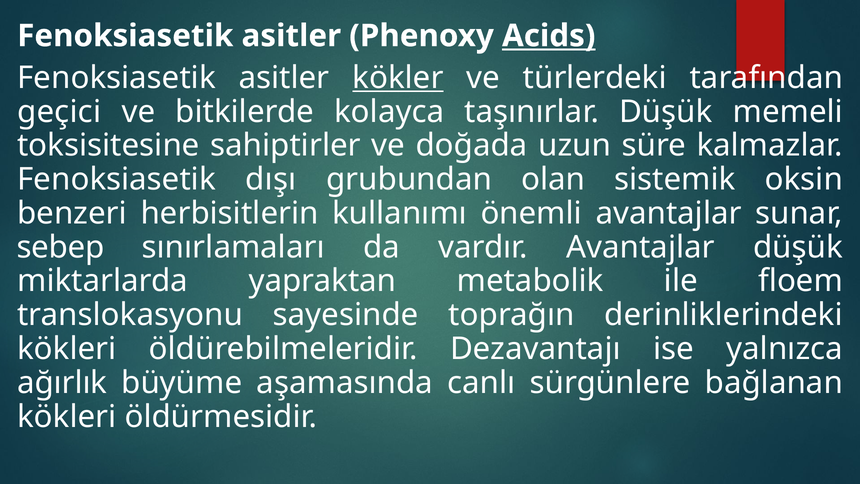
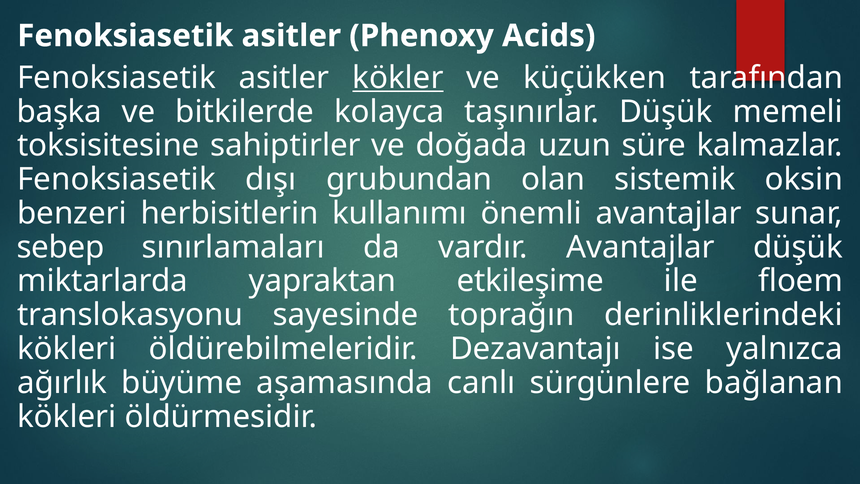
Acids underline: present -> none
türlerdeki: türlerdeki -> küçükken
geçici: geçici -> başka
metabolik: metabolik -> etkileşime
